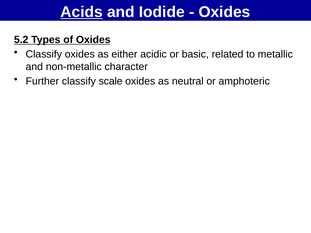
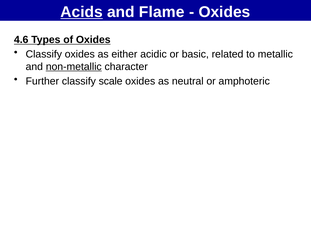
Iodide: Iodide -> Flame
5.2: 5.2 -> 4.6
non-metallic underline: none -> present
